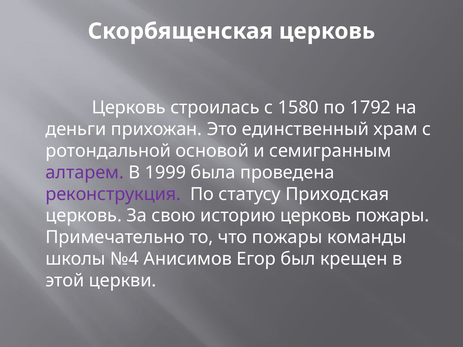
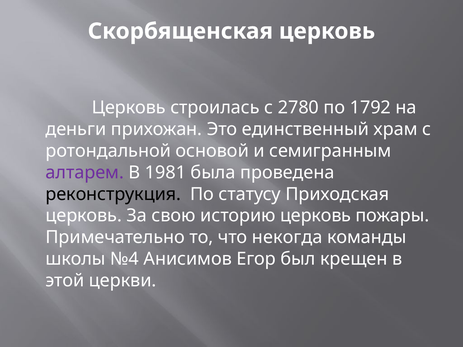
1580: 1580 -> 2780
1999: 1999 -> 1981
реконструкция colour: purple -> black
что пожары: пожары -> некогда
